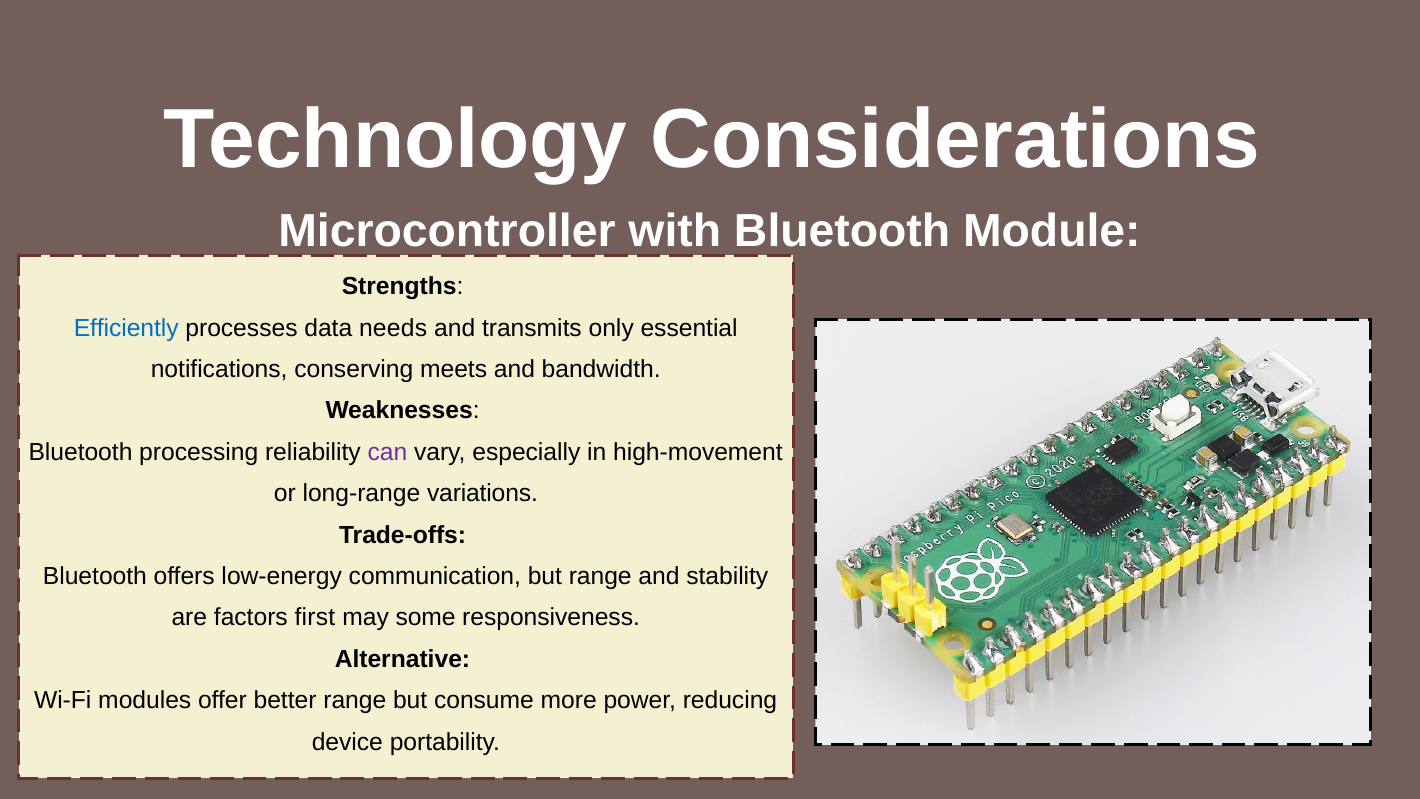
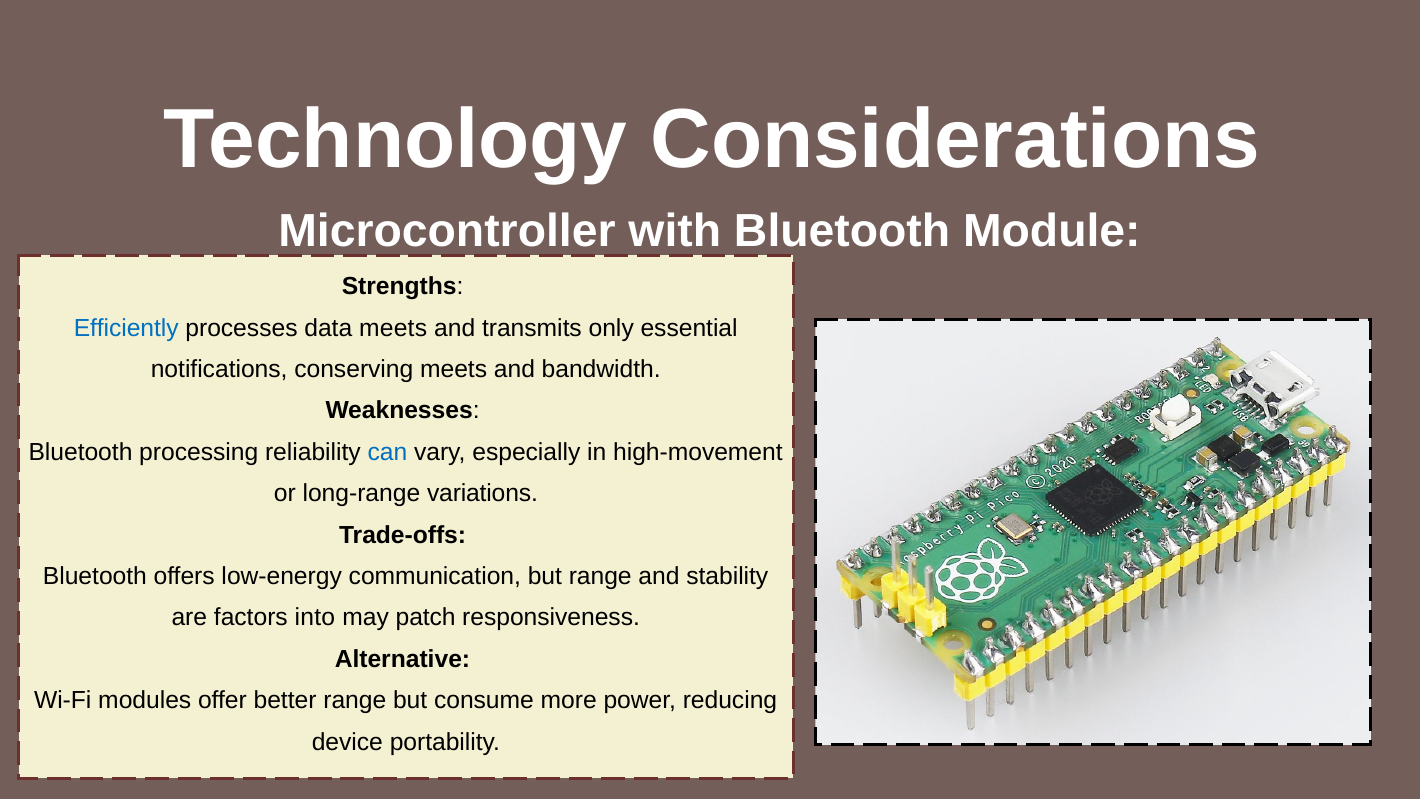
data needs: needs -> meets
can colour: purple -> blue
first: first -> into
some: some -> patch
